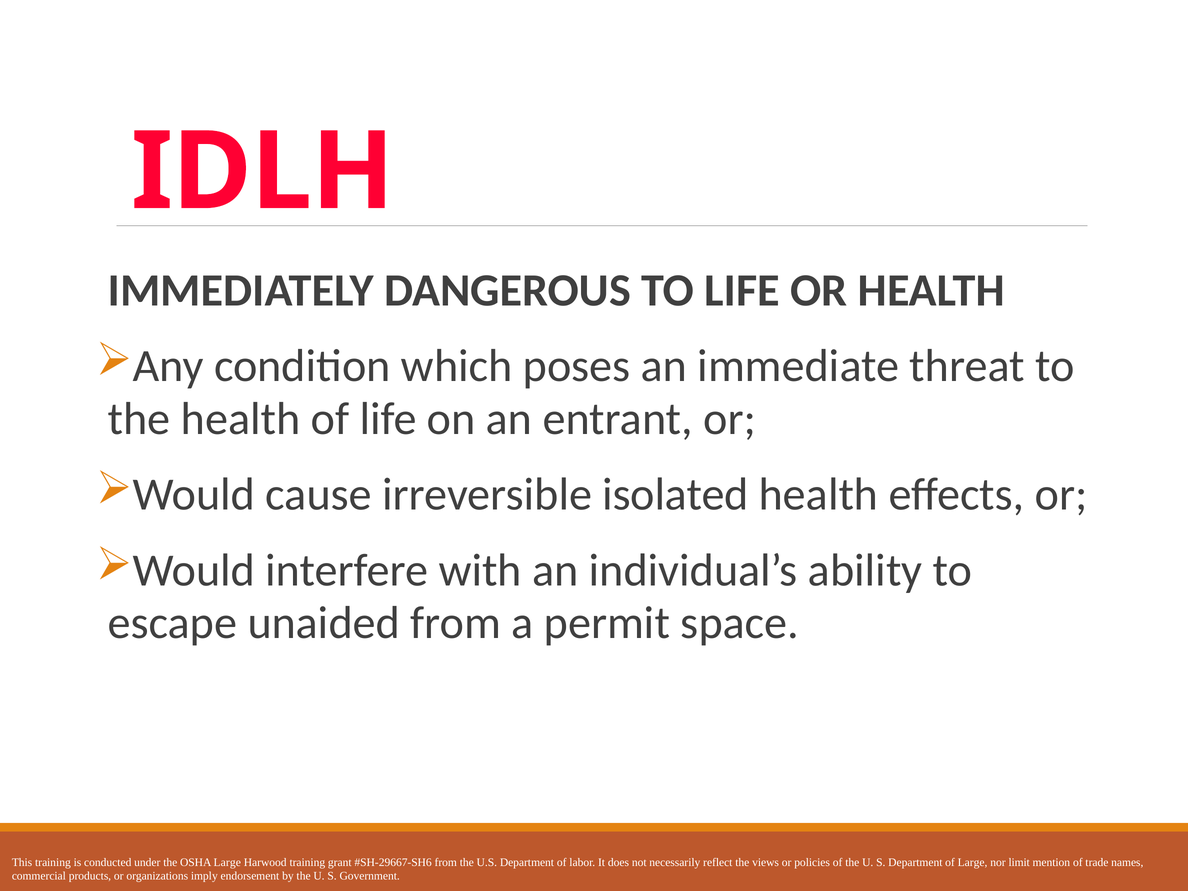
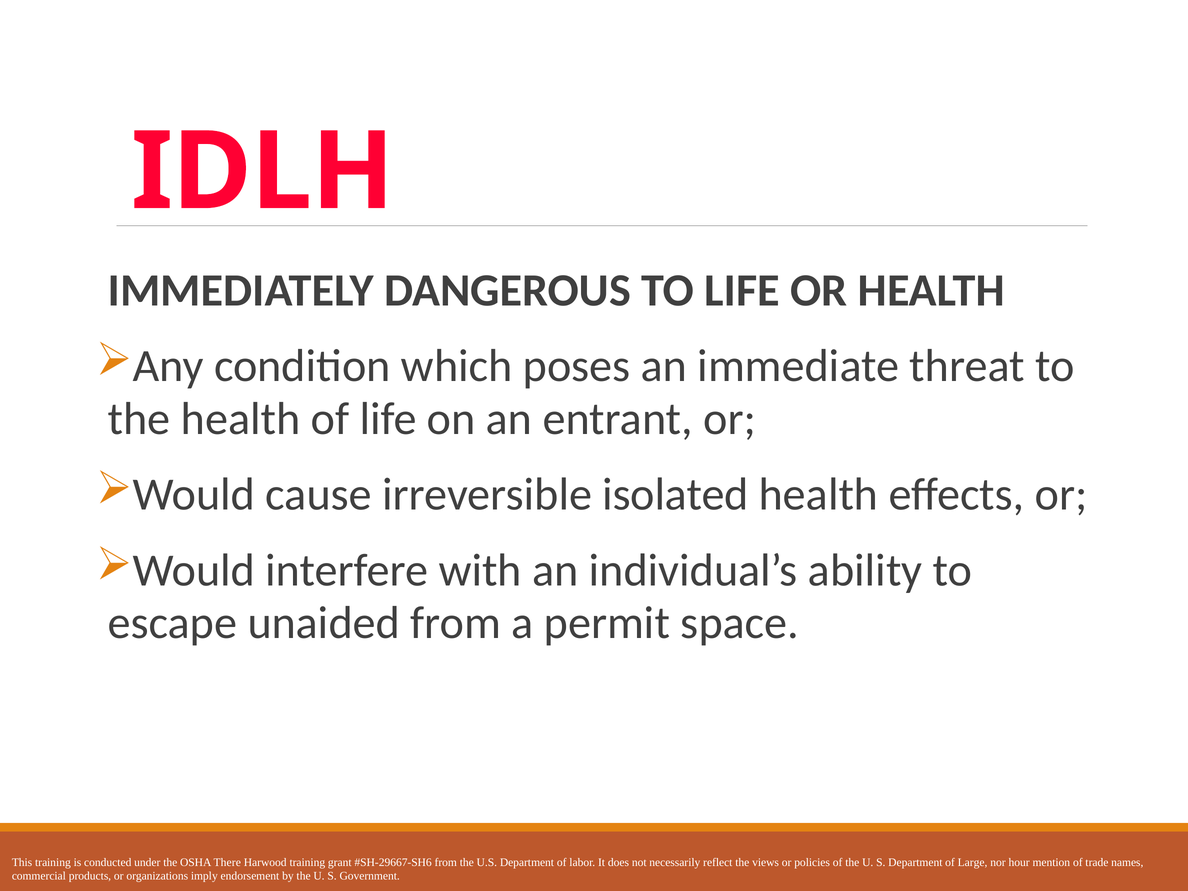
OSHA Large: Large -> There
limit: limit -> hour
